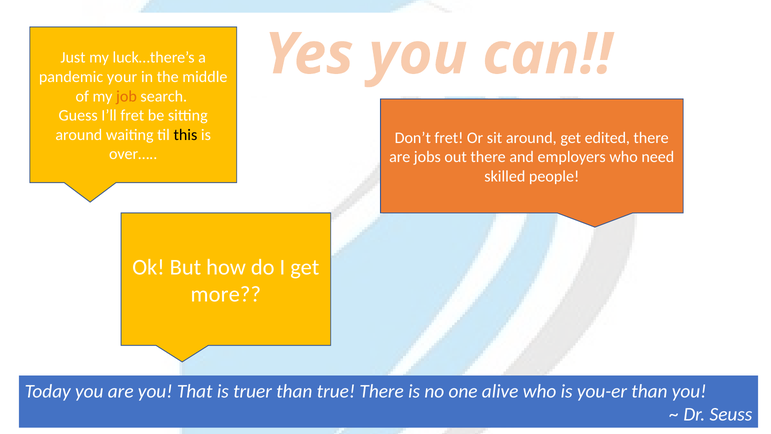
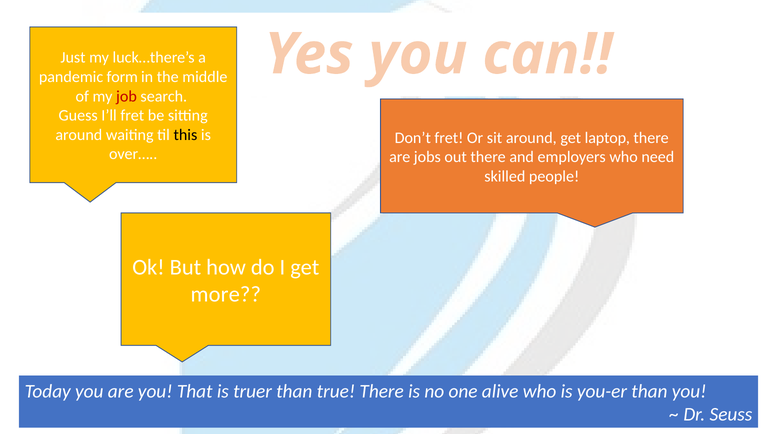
your: your -> form
job colour: orange -> red
edited: edited -> laptop
